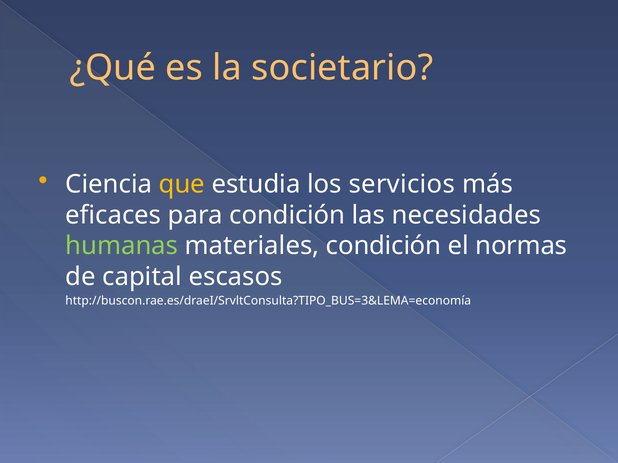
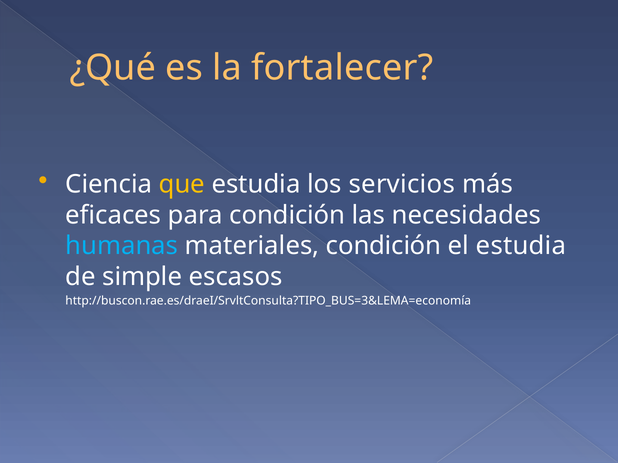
societario: societario -> fortalecer
humanas colour: light green -> light blue
el normas: normas -> estudia
capital: capital -> simple
